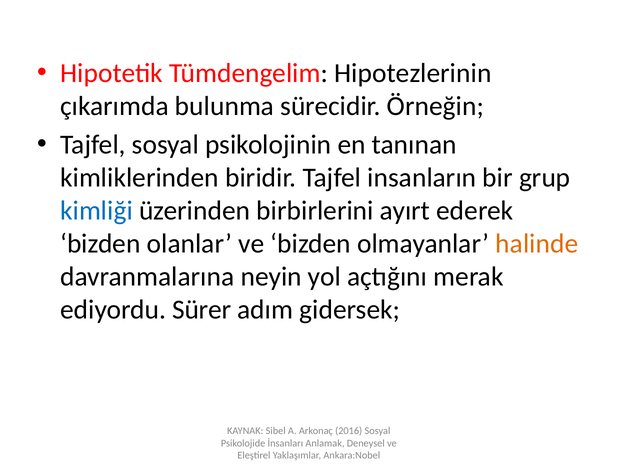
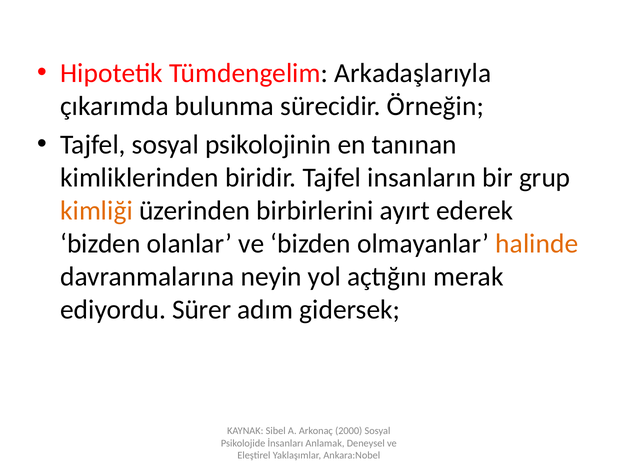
Hipotezlerinin: Hipotezlerinin -> Arkadaşlarıyla
kimliği colour: blue -> orange
2016: 2016 -> 2000
